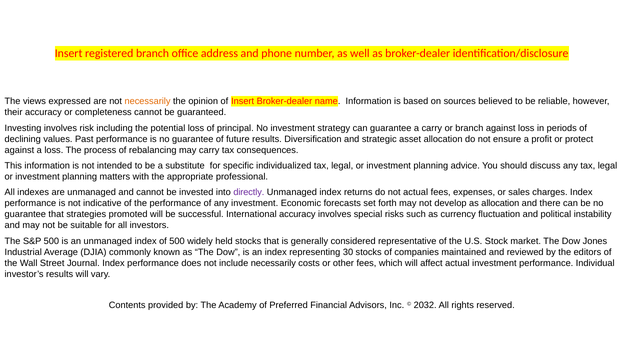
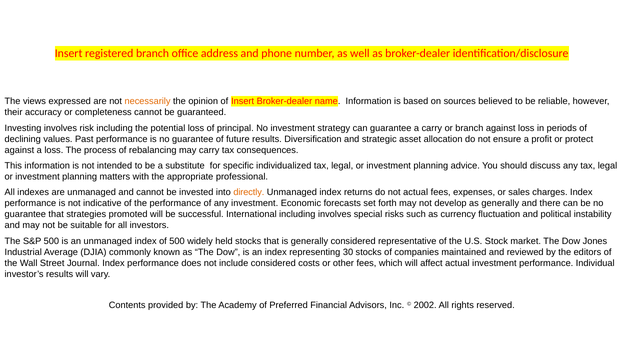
directly colour: purple -> orange
as allocation: allocation -> generally
International accuracy: accuracy -> including
include necessarily: necessarily -> considered
2032: 2032 -> 2002
